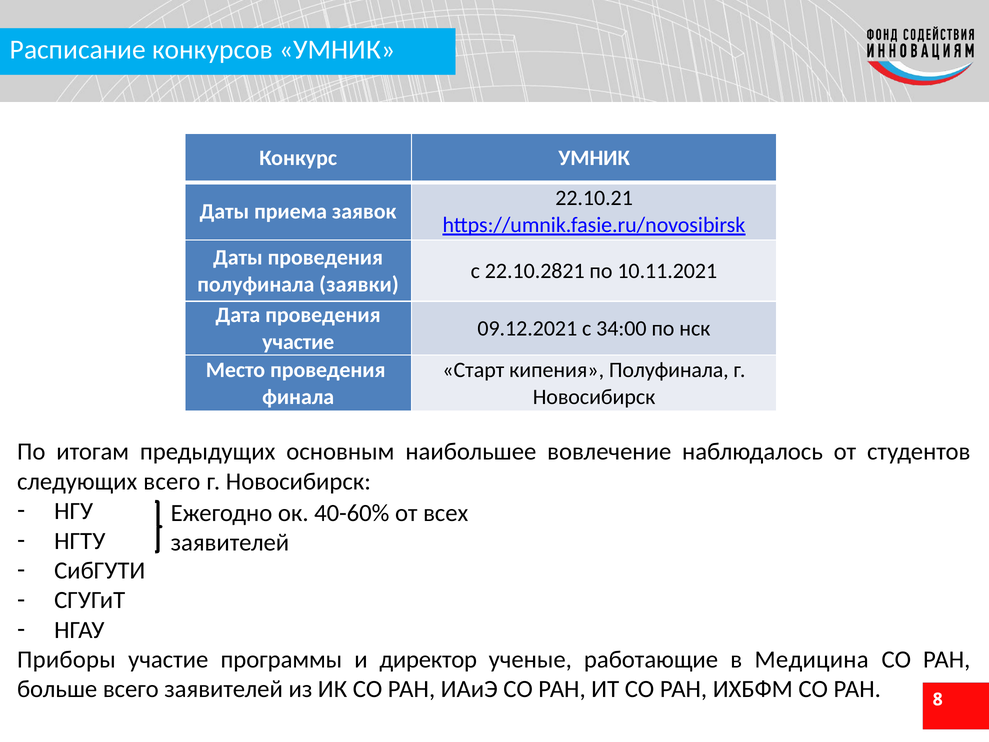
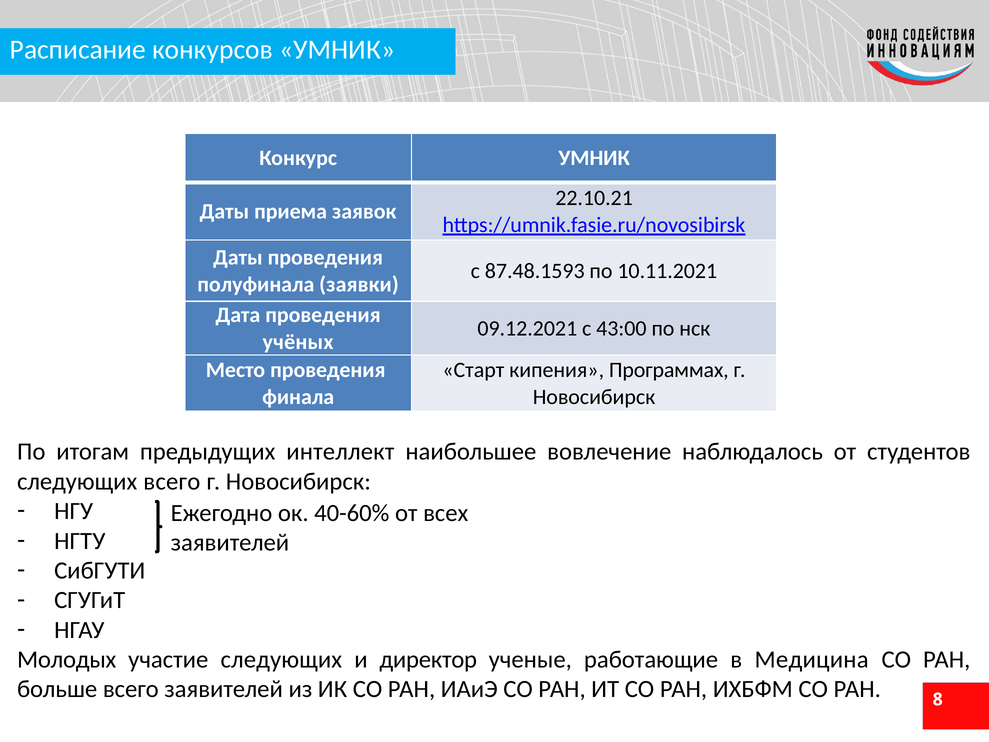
22.10.2821: 22.10.2821 -> 87.48.1593
34:00: 34:00 -> 43:00
участие at (298, 342): участие -> учёных
кипения Полуфинала: Полуфинала -> Программах
основным: основным -> интеллект
Приборы: Приборы -> Молодых
участие программы: программы -> следующих
